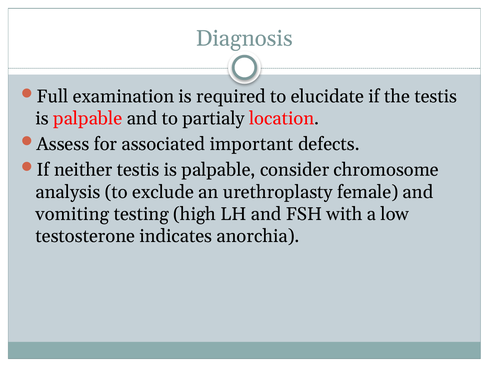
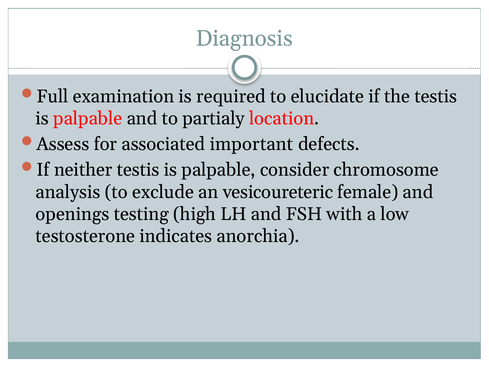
urethroplasty: urethroplasty -> vesicoureteric
vomiting: vomiting -> openings
